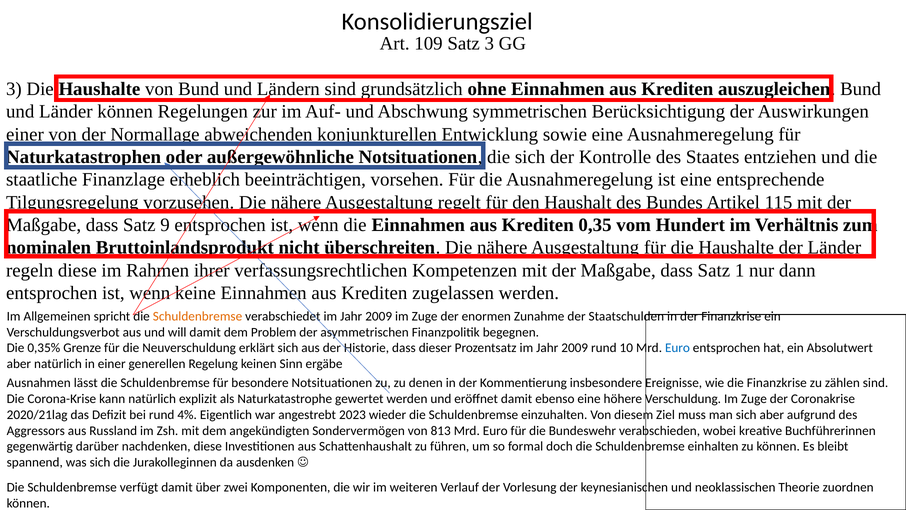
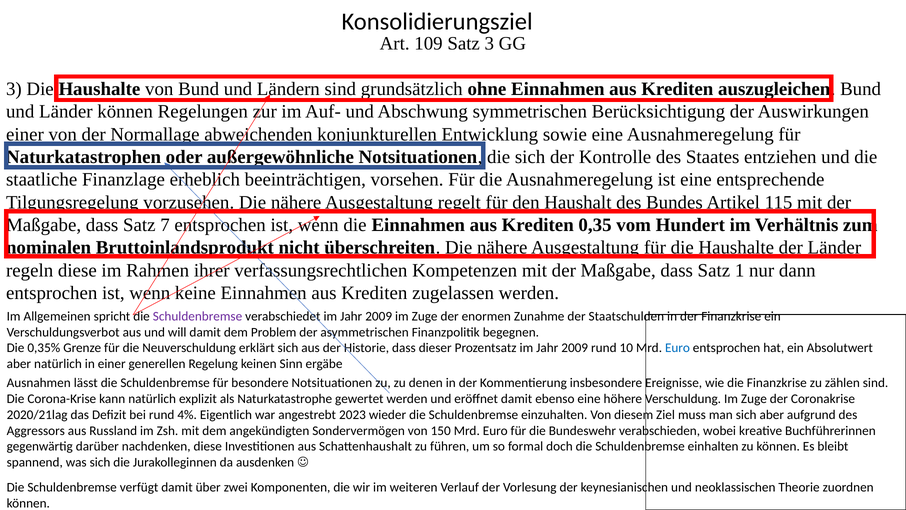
9: 9 -> 7
Schuldenbremse at (198, 316) colour: orange -> purple
813: 813 -> 150
